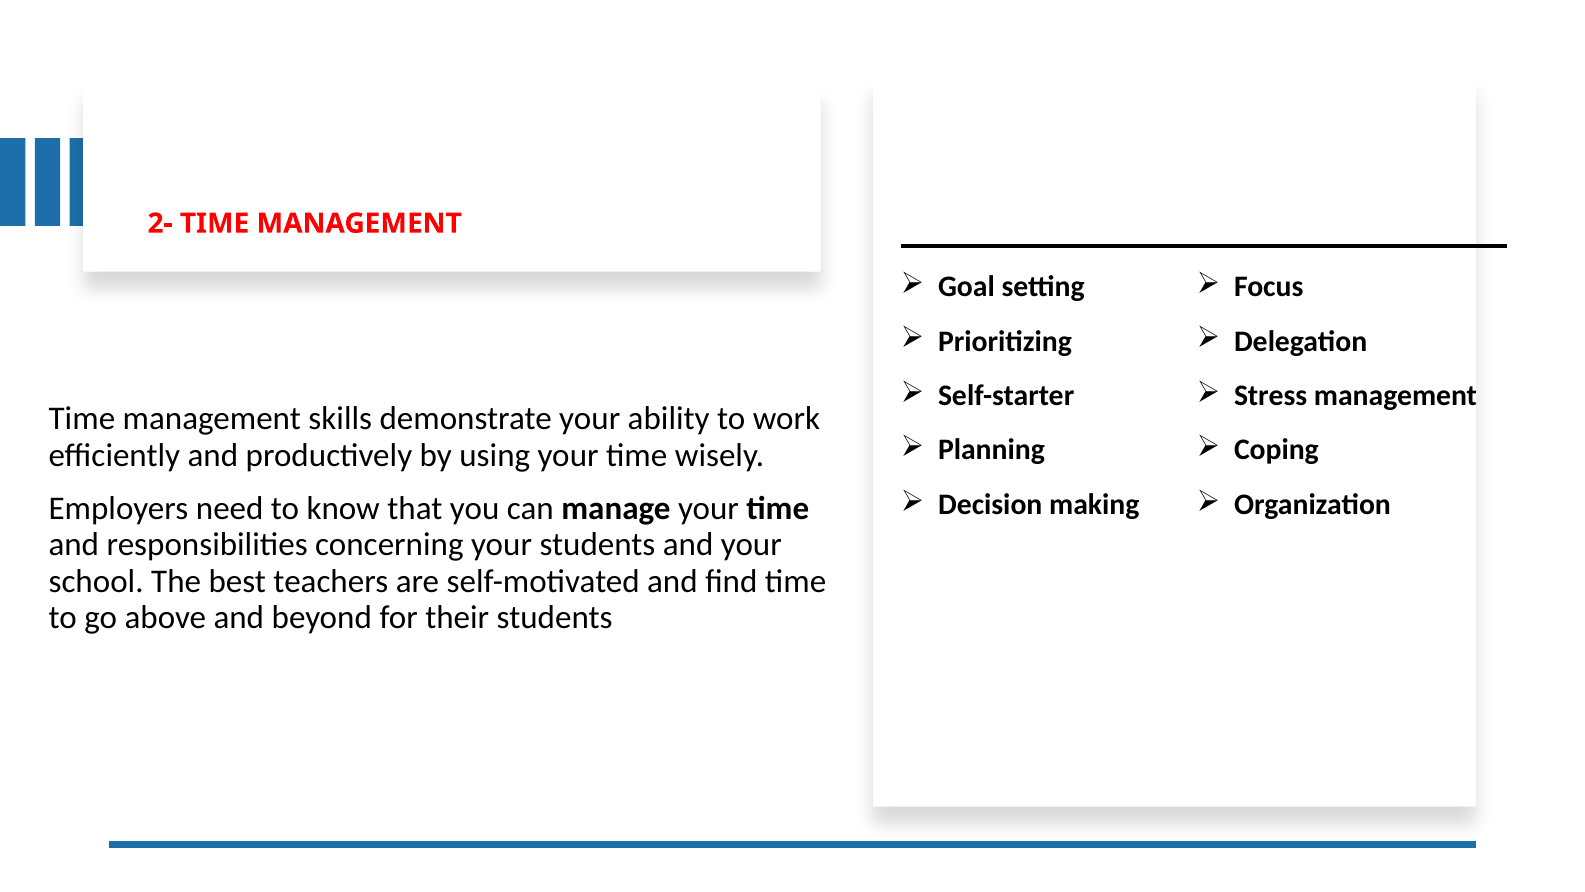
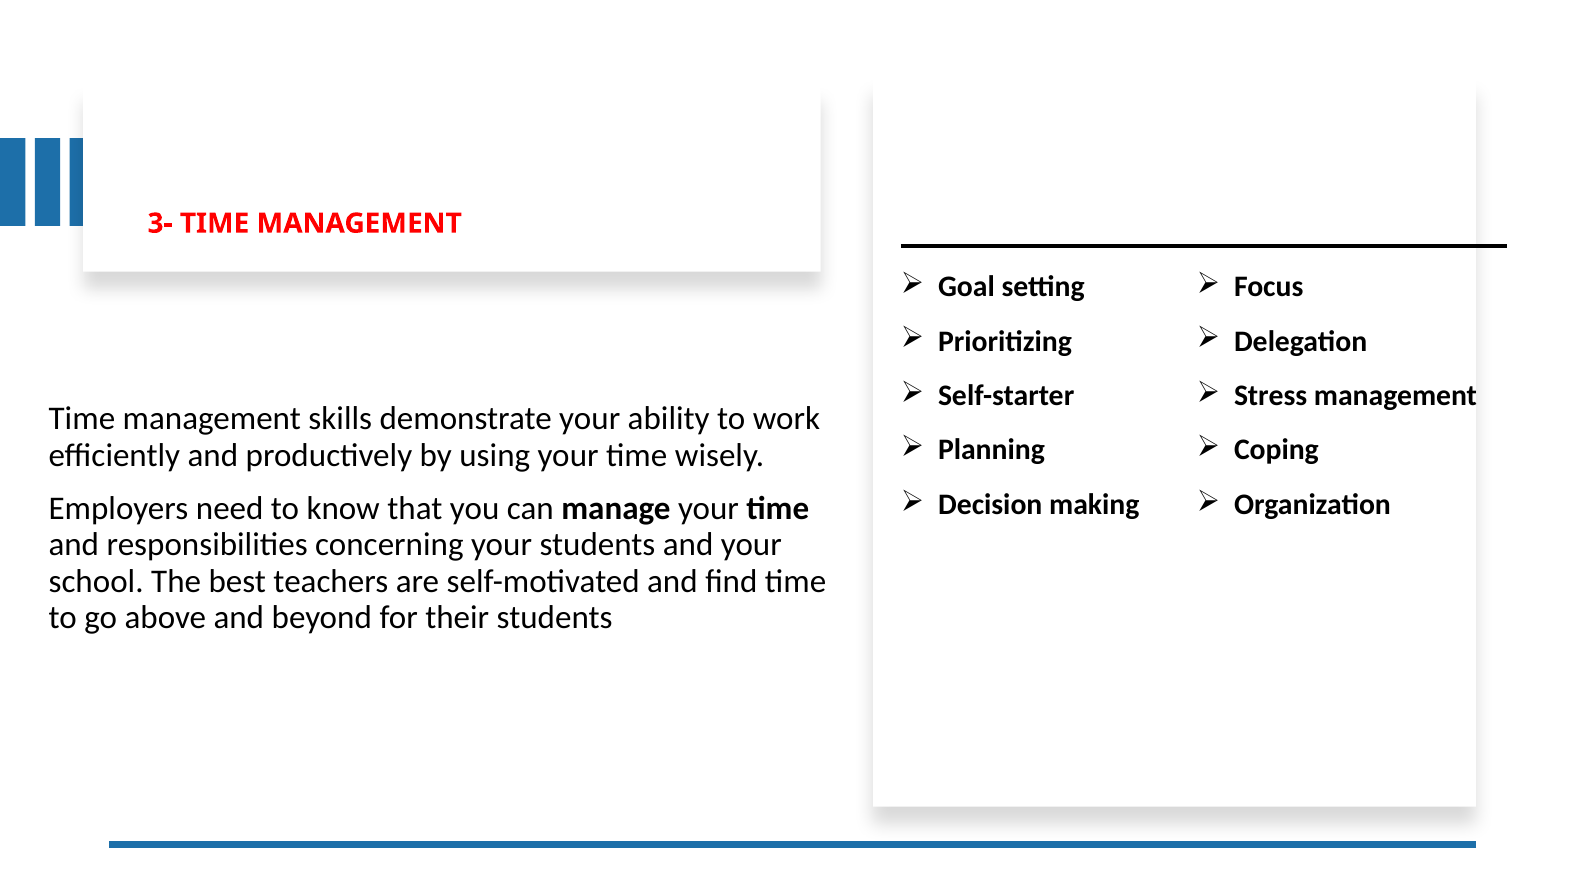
2-: 2- -> 3-
